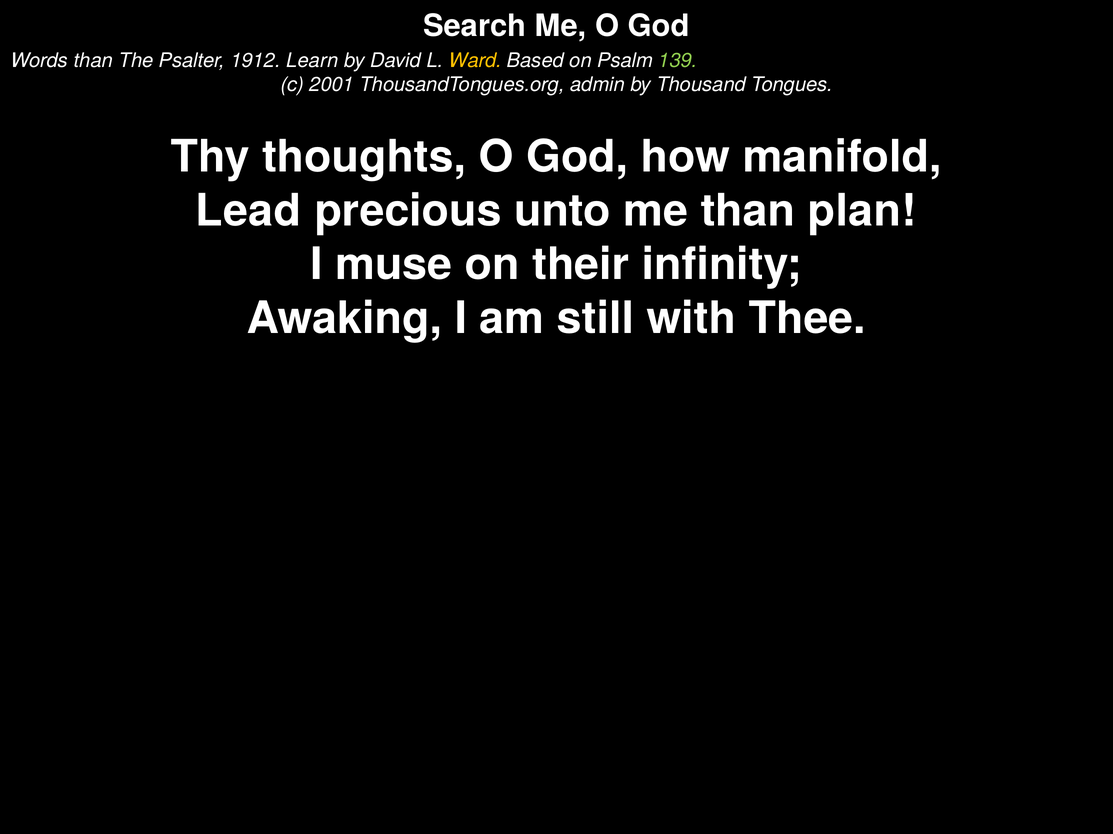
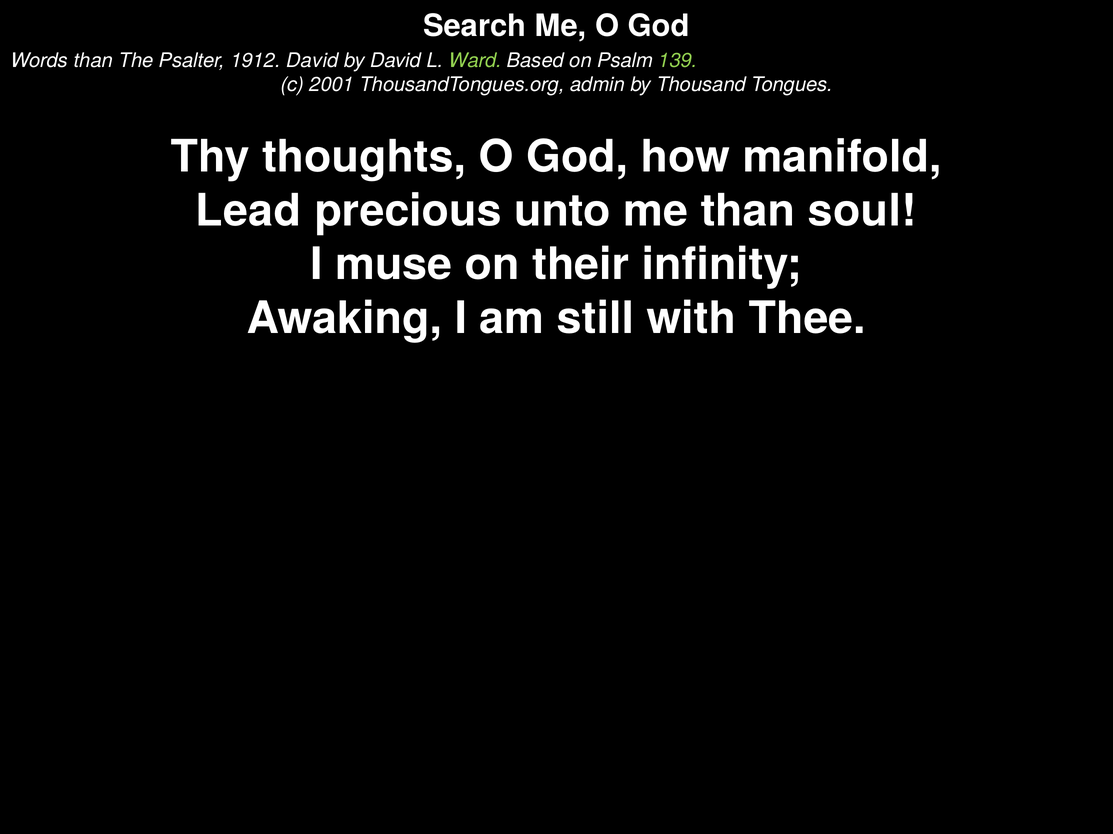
1912 Learn: Learn -> David
Ward colour: yellow -> light green
plan: plan -> soul
